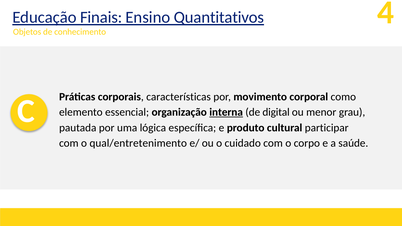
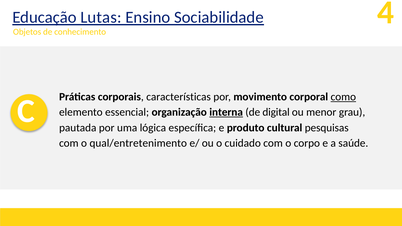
Finais: Finais -> Lutas
Quantitativos: Quantitativos -> Sociabilidade
como underline: none -> present
participar: participar -> pesquisas
